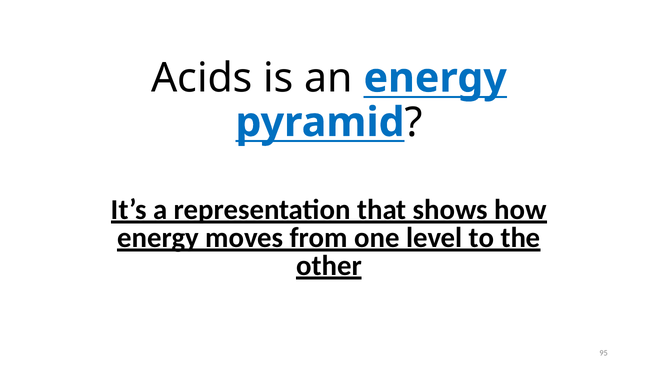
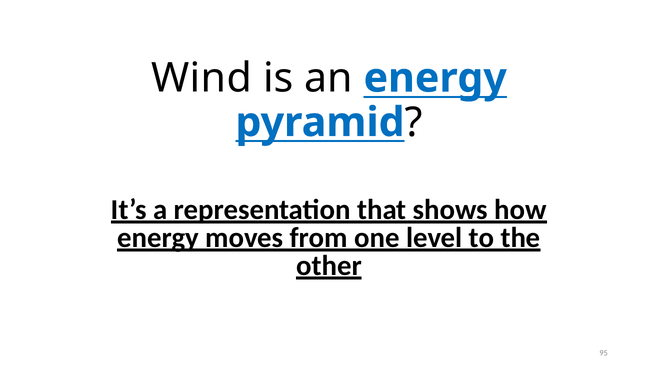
Acids: Acids -> Wind
